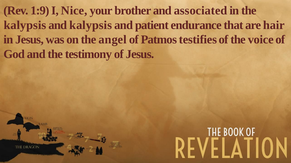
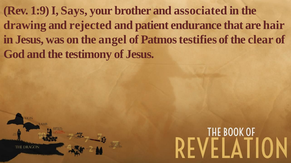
Nice: Nice -> Says
kalypsis at (25, 25): kalypsis -> drawing
and kalypsis: kalypsis -> rejected
voice: voice -> clear
